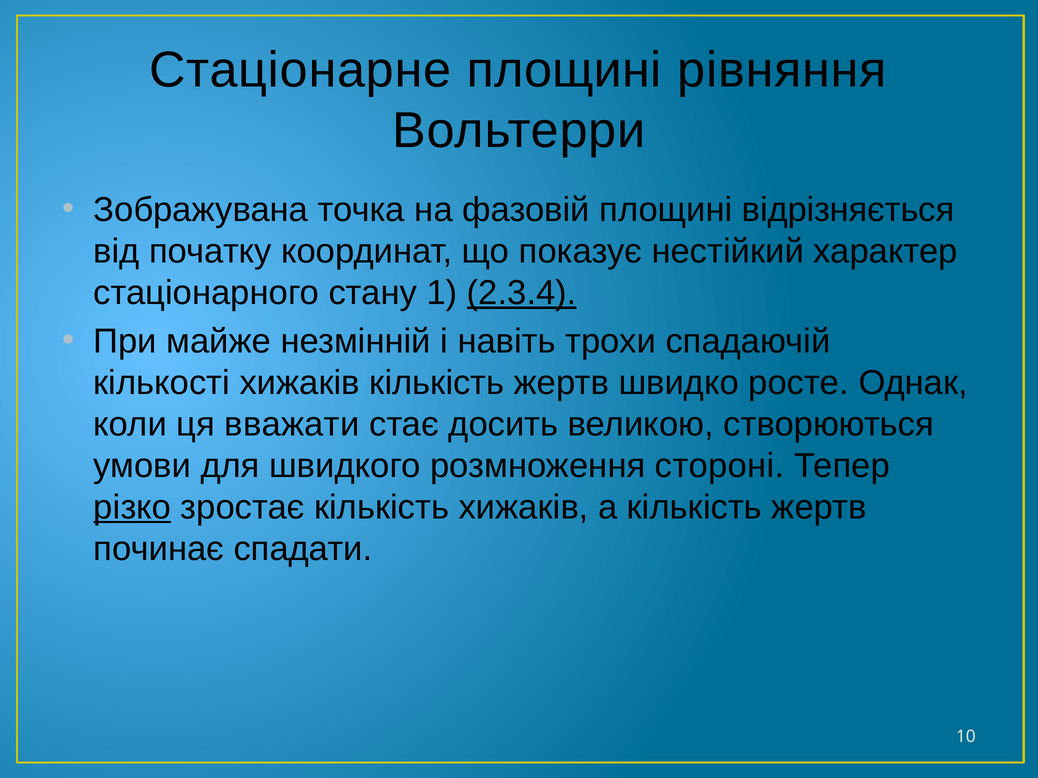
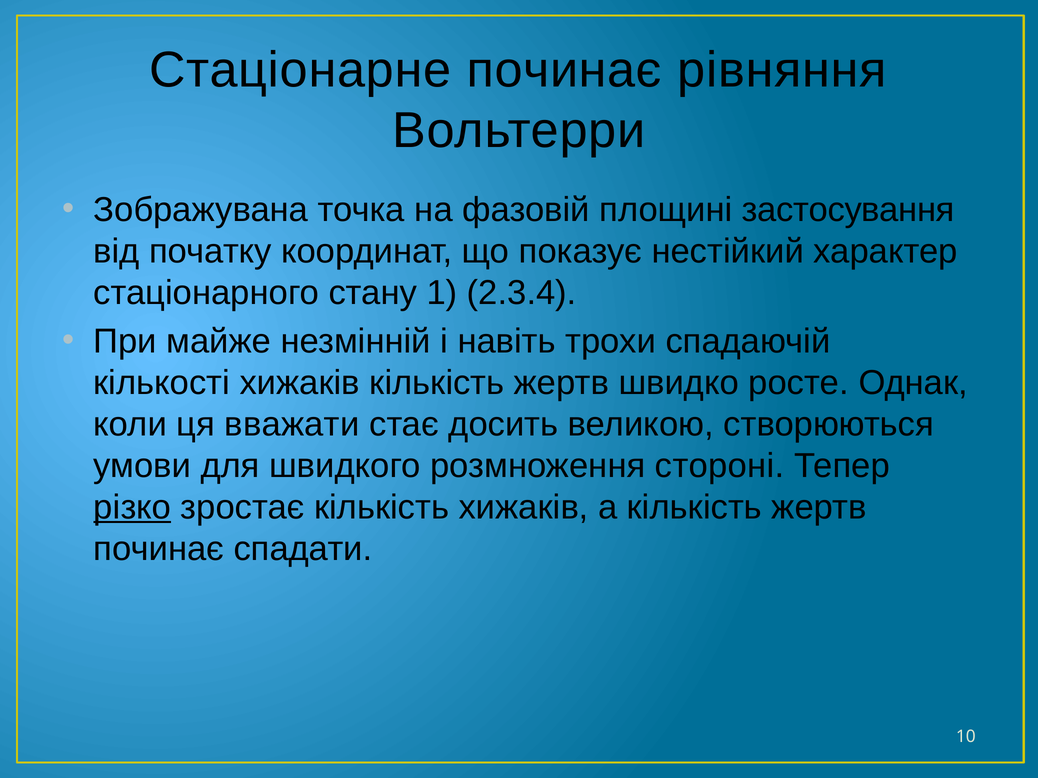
Стаціонарне площині: площині -> починає
відрізняється: відрізняється -> застосування
2.3.4 underline: present -> none
